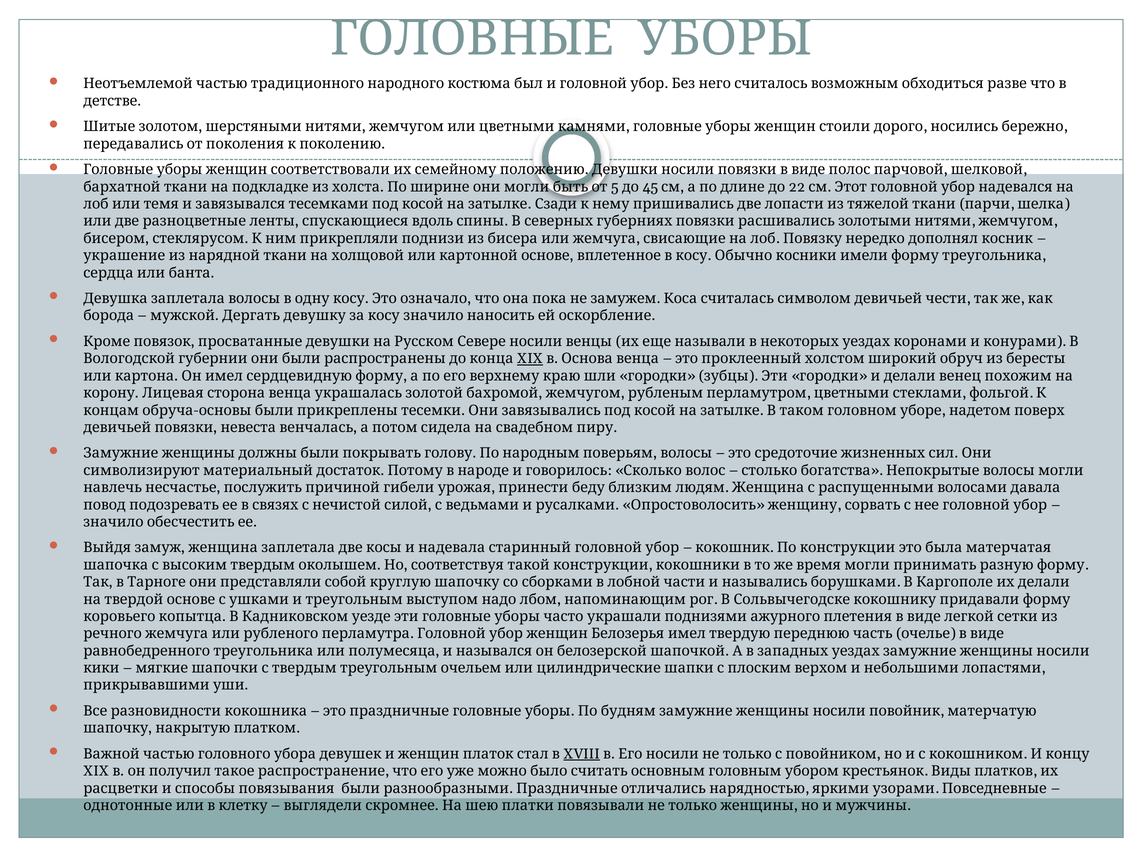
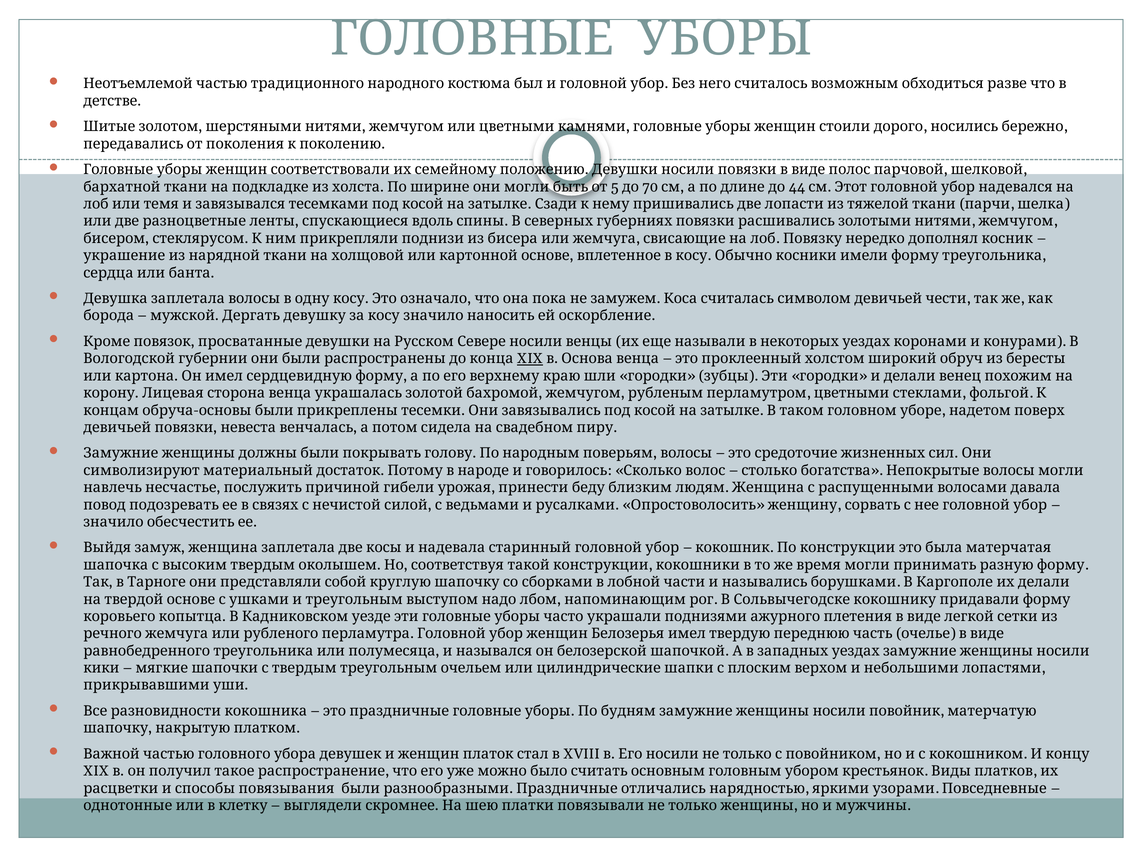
45: 45 -> 70
22: 22 -> 44
XVIII underline: present -> none
